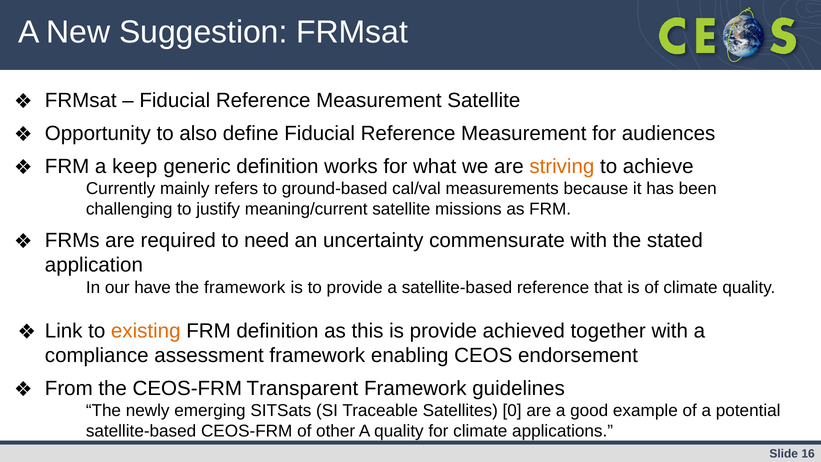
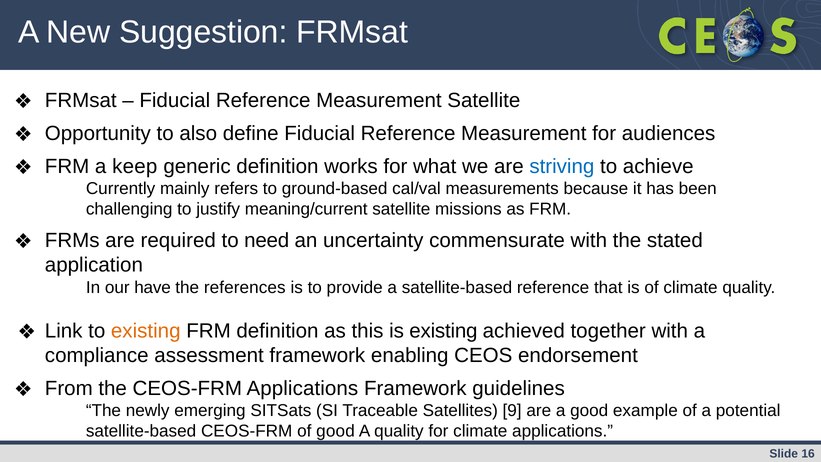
striving colour: orange -> blue
the framework: framework -> references
is provide: provide -> existing
CEOS-FRM Transparent: Transparent -> Applications
0: 0 -> 9
of other: other -> good
